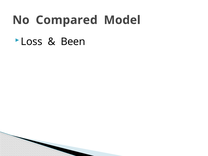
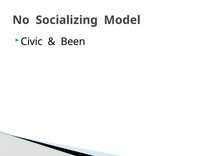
Compared: Compared -> Socializing
Loss: Loss -> Civic
